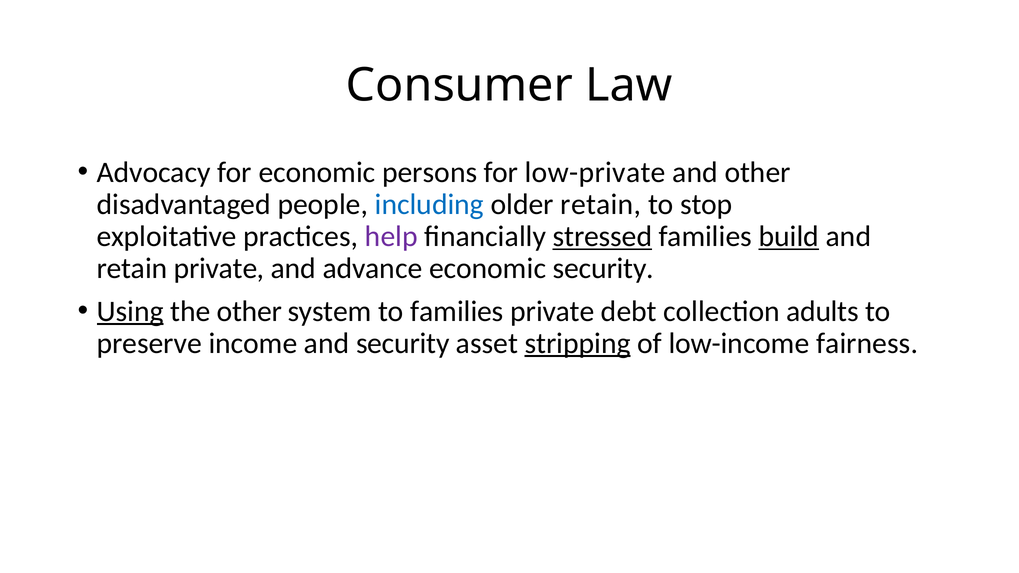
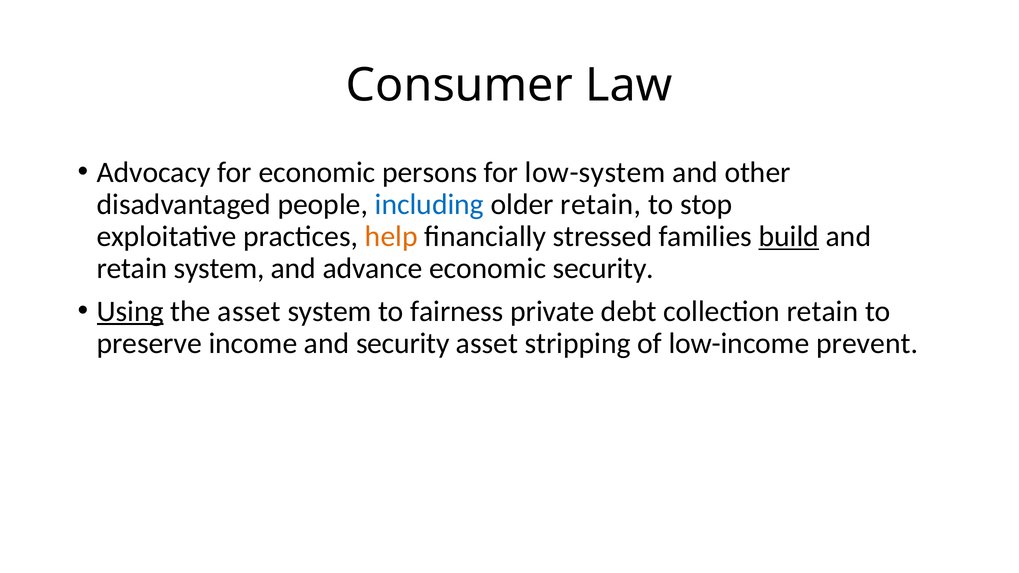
low-private: low-private -> low-system
help colour: purple -> orange
stressed underline: present -> none
retain private: private -> system
the other: other -> asset
to families: families -> fairness
collection adults: adults -> retain
stripping underline: present -> none
fairness: fairness -> prevent
